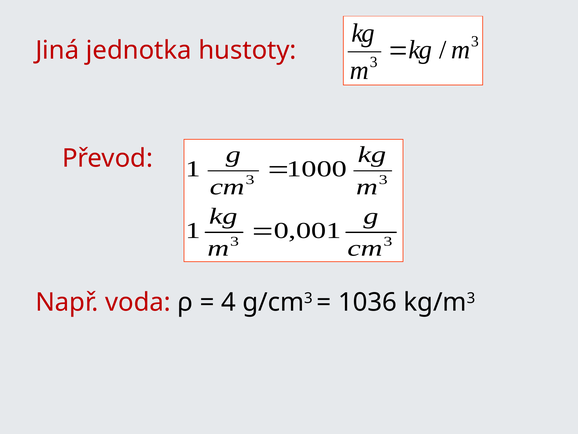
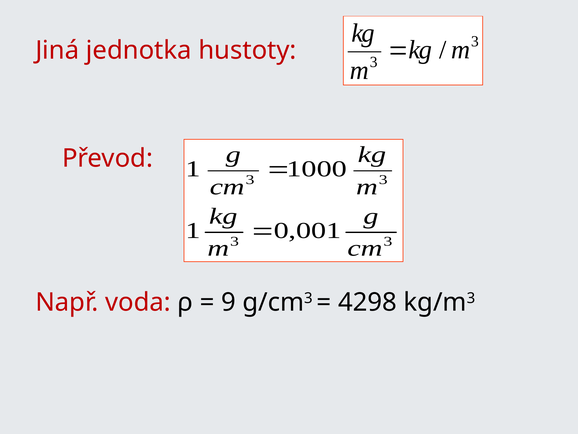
4: 4 -> 9
1036: 1036 -> 4298
